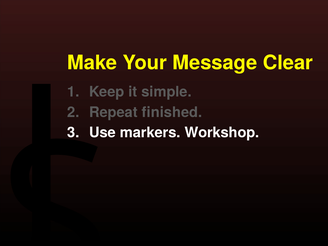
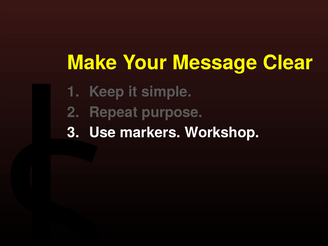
finished: finished -> purpose
